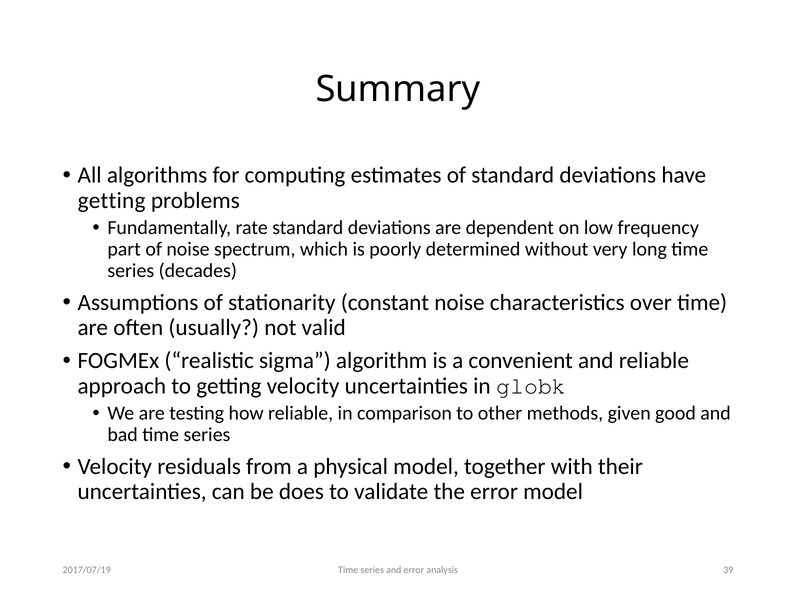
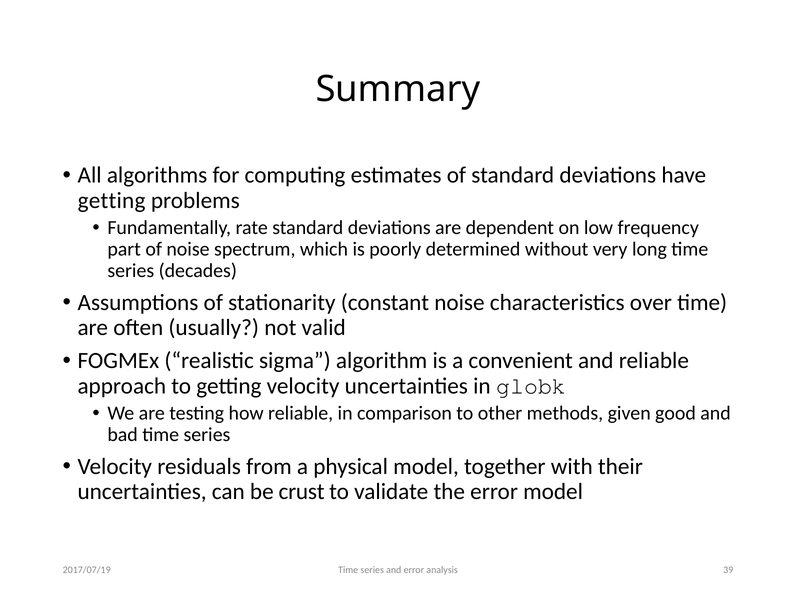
does: does -> crust
